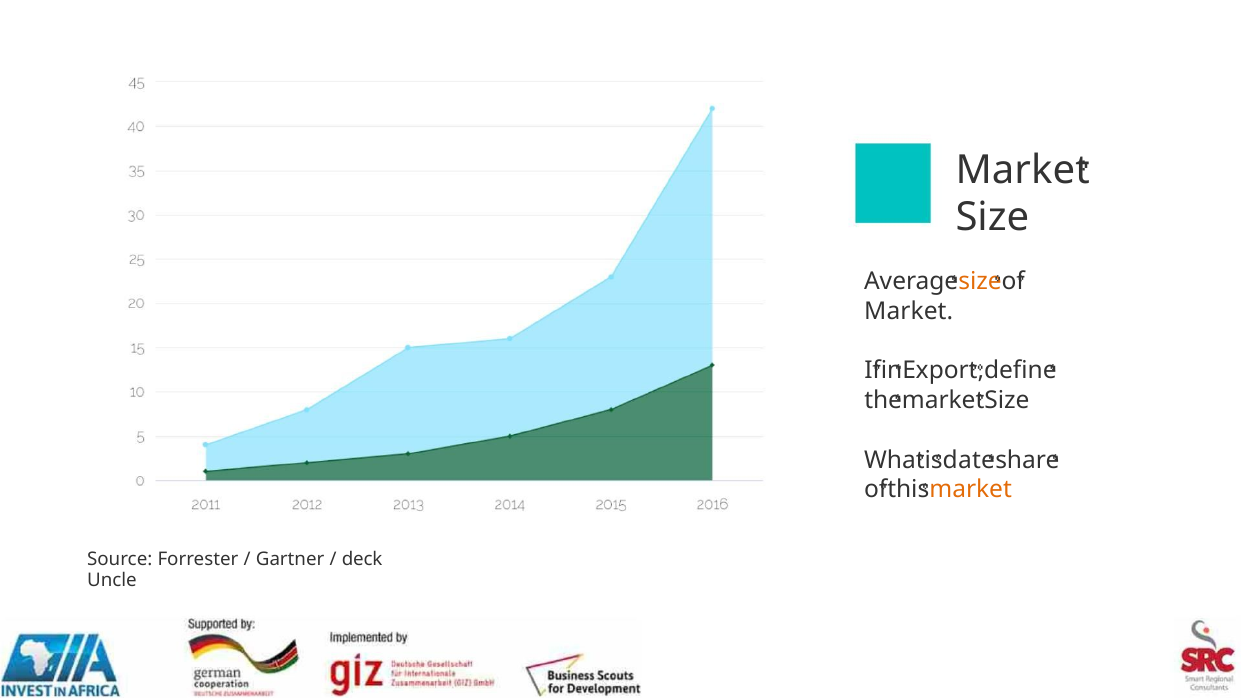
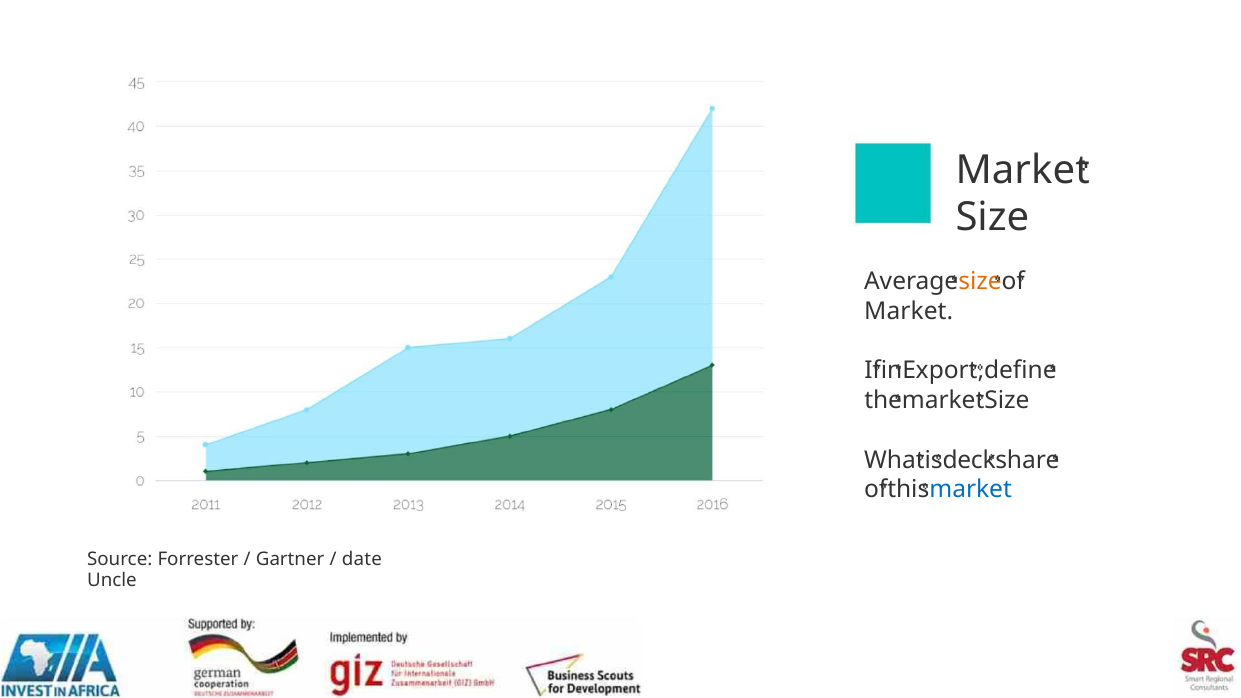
date: date -> deck
market at (971, 490) colour: orange -> blue
deck: deck -> date
